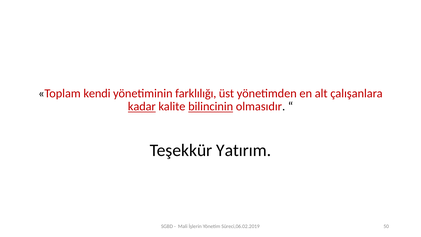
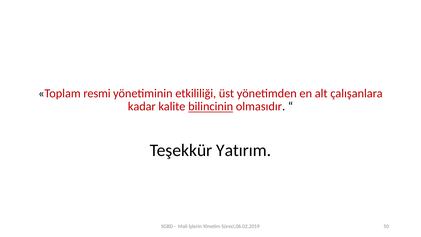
kendi: kendi -> resmi
farklılığı: farklılığı -> etkililiği
kadar underline: present -> none
